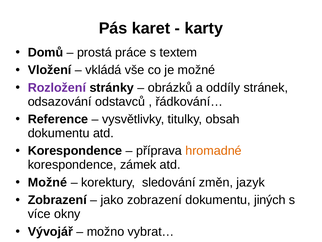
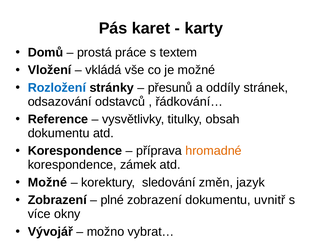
Rozložení colour: purple -> blue
obrázků: obrázků -> přesunů
jako: jako -> plné
jiných: jiných -> uvnitř
